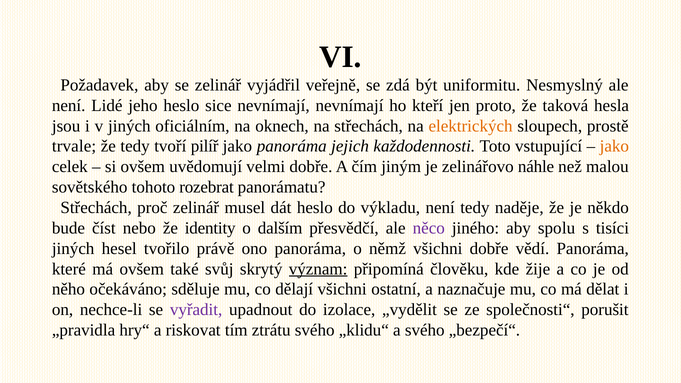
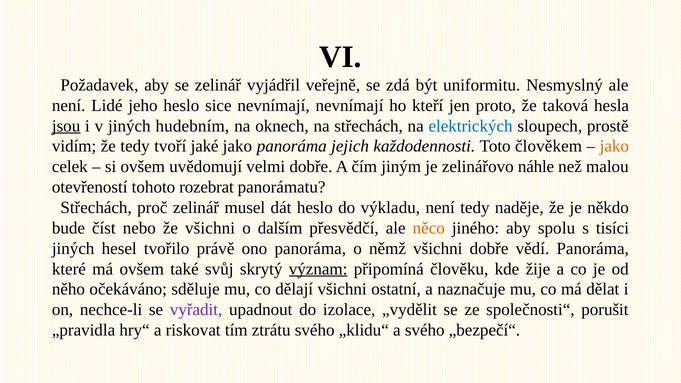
jsou underline: none -> present
oficiálním: oficiálním -> hudebním
elektrických colour: orange -> blue
trvale: trvale -> vidím
pilíř: pilíř -> jaké
vstupující: vstupující -> člověkem
sovětského: sovětského -> otevřeností
že identity: identity -> všichni
něco colour: purple -> orange
